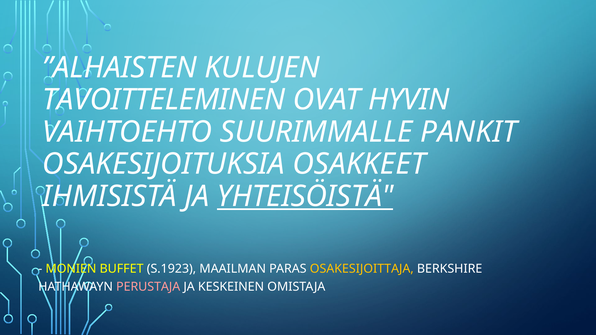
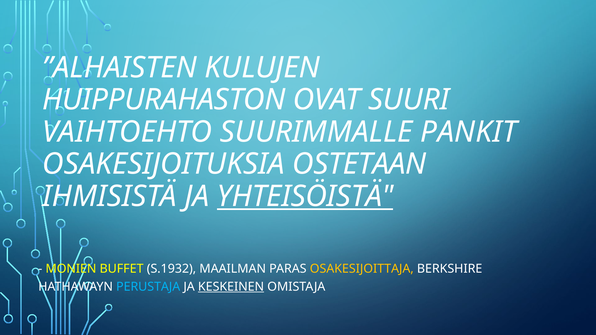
TAVOITTELEMINEN: TAVOITTELEMINEN -> HUIPPURAHASTON
HYVIN: HYVIN -> SUURI
OSAKKEET: OSAKKEET -> OSTETAAN
S.1923: S.1923 -> S.1932
PERUSTAJA colour: pink -> light blue
KESKEINEN underline: none -> present
